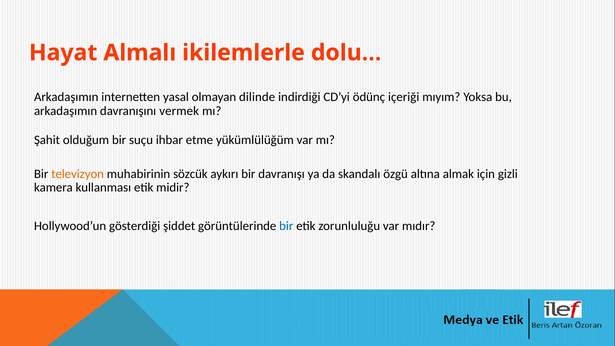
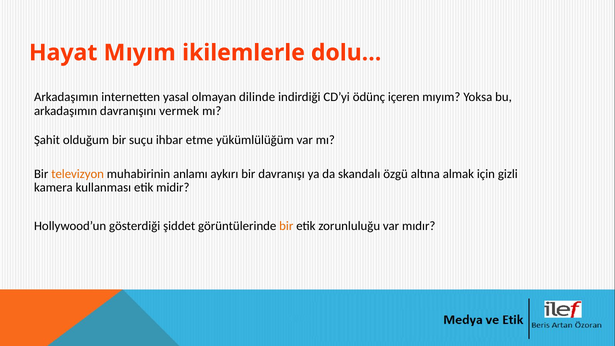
Hayat Almalı: Almalı -> Mıyım
içeriği: içeriği -> içeren
sözcük: sözcük -> anlamı
bir at (286, 226) colour: blue -> orange
